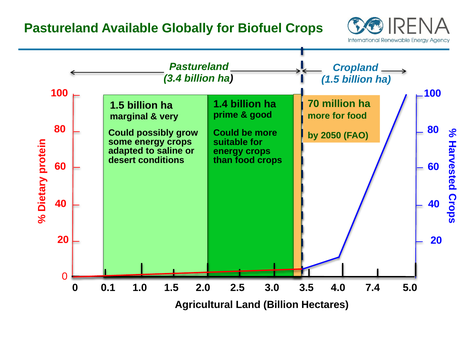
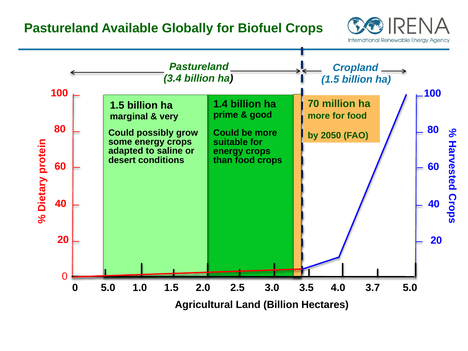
0 0.1: 0.1 -> 5.0
7.4: 7.4 -> 3.7
